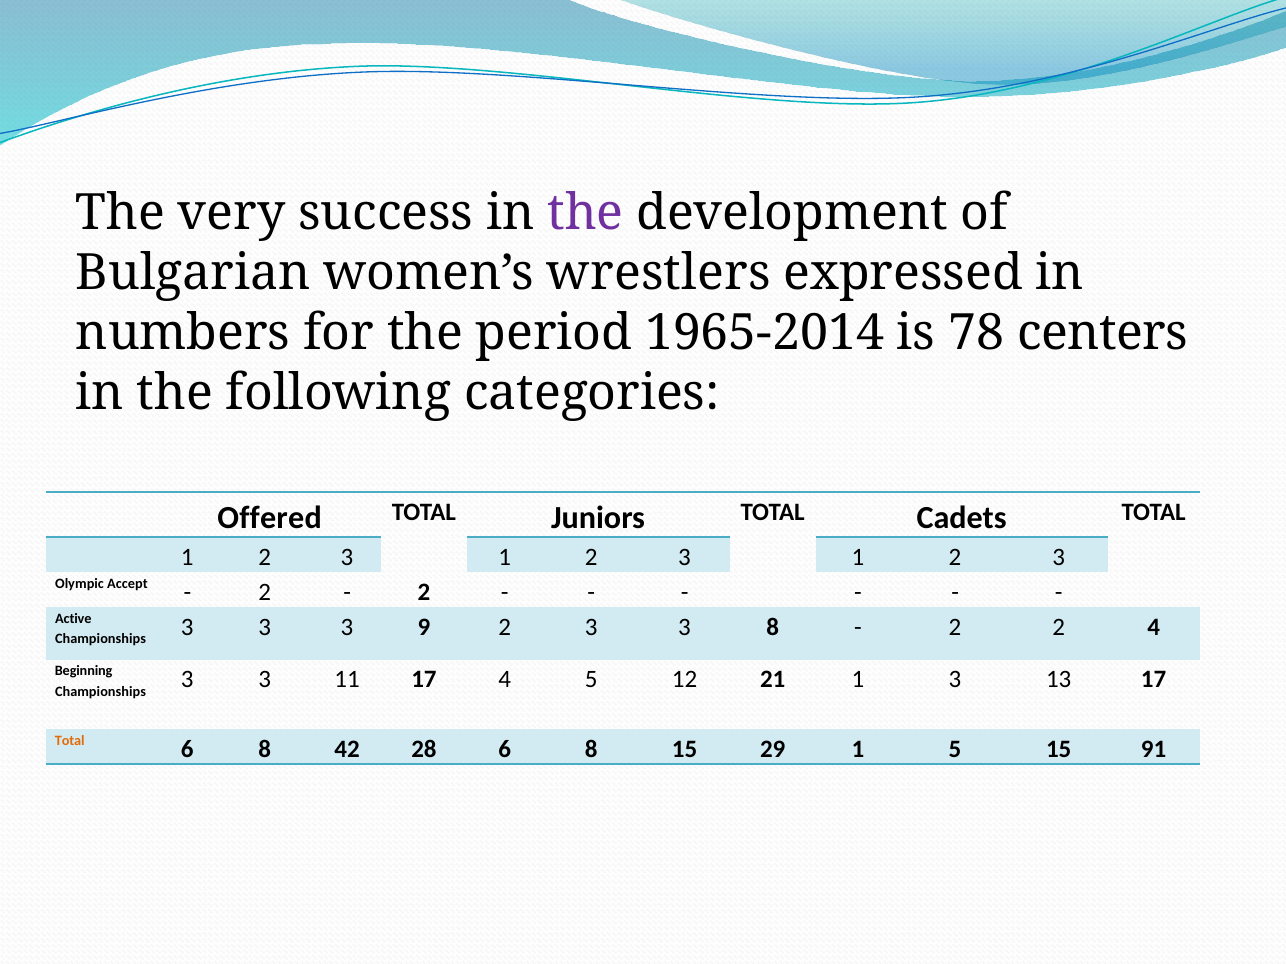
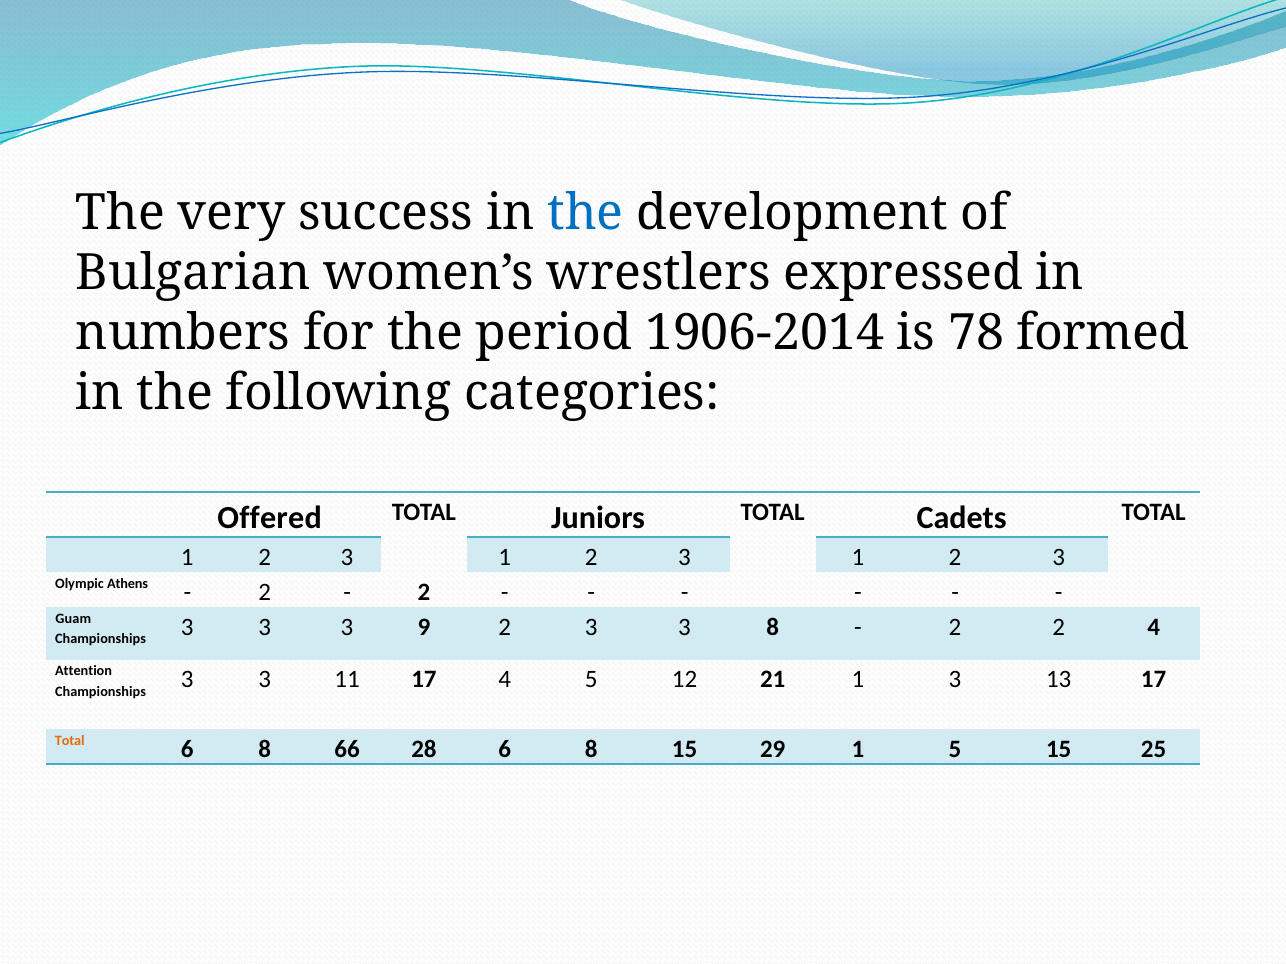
the at (585, 214) colour: purple -> blue
1965-2014: 1965-2014 -> 1906-2014
centers: centers -> formed
Accept: Accept -> Athens
Active: Active -> Guam
Beginning: Beginning -> Attention
42: 42 -> 66
91: 91 -> 25
